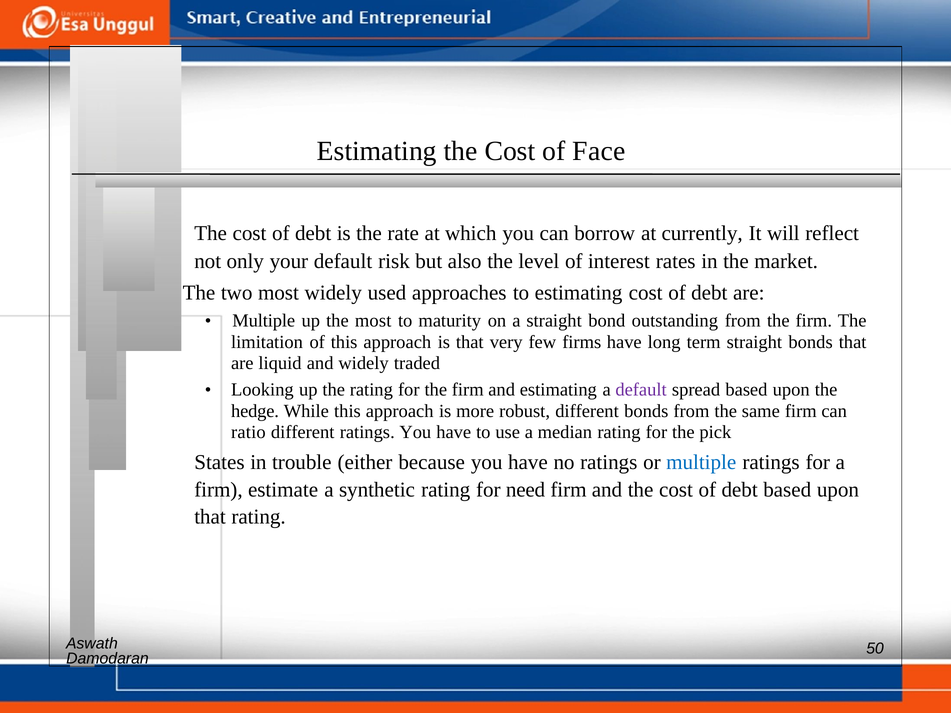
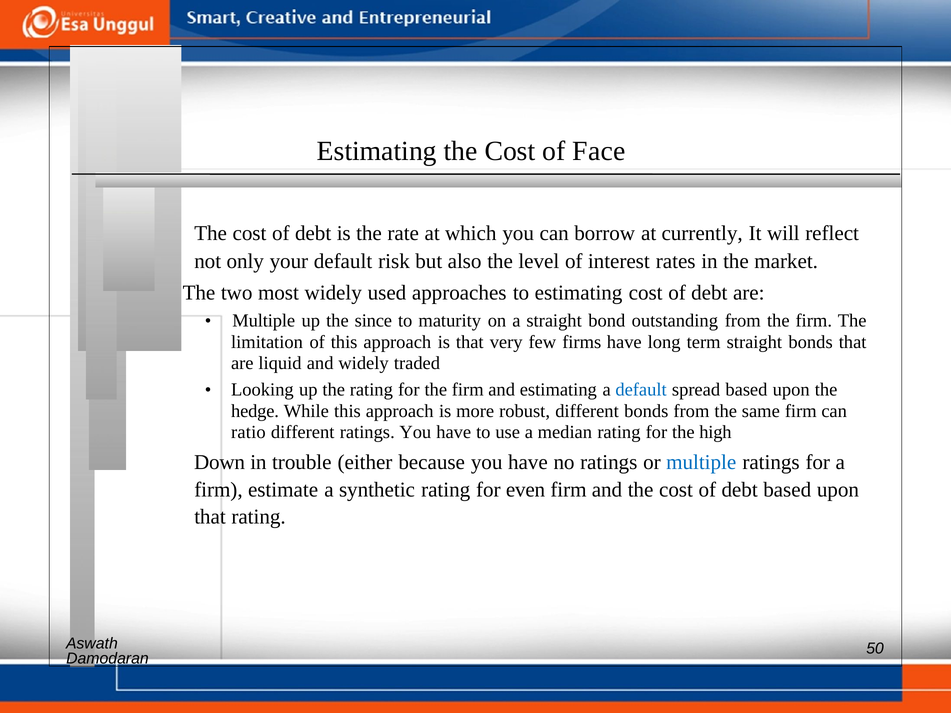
the most: most -> since
default at (641, 390) colour: purple -> blue
pick: pick -> high
States: States -> Down
need: need -> even
